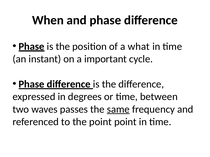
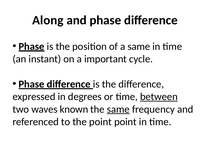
When: When -> Along
a what: what -> same
between underline: none -> present
passes: passes -> known
